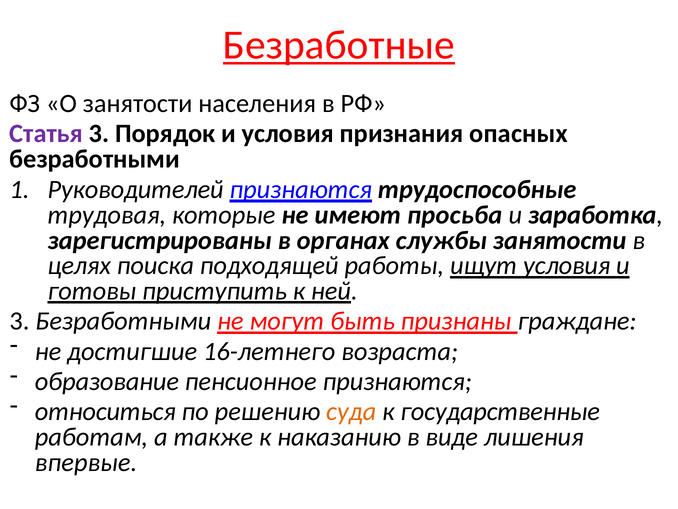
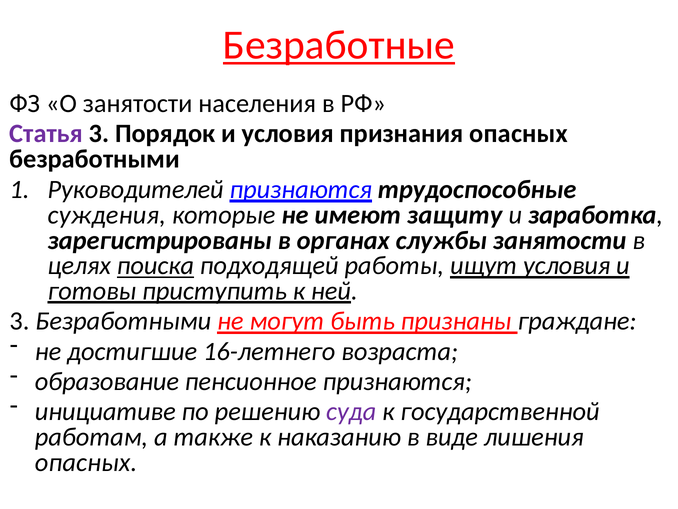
трудовая: трудовая -> суждения
просьба: просьба -> защиту
поиска underline: none -> present
относиться: относиться -> инициативе
суда colour: orange -> purple
государственные: государственные -> государственной
впервые at (86, 462): впервые -> опасных
